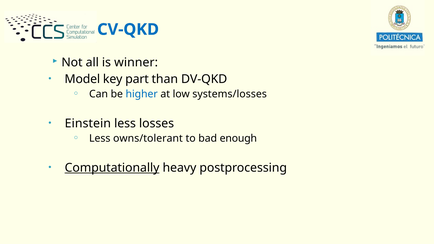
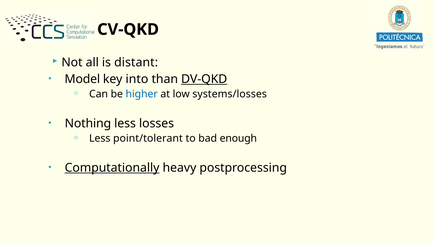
CV-QKD colour: blue -> black
winner: winner -> distant
part: part -> into
DV-QKD underline: none -> present
Einstein: Einstein -> Nothing
owns/tolerant: owns/tolerant -> point/tolerant
